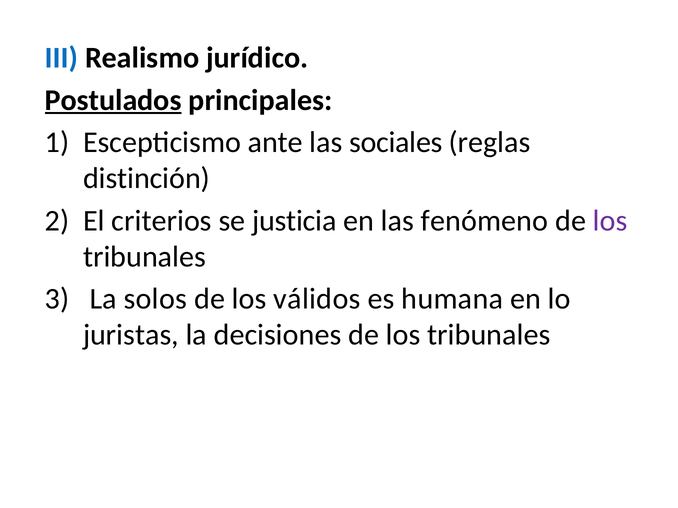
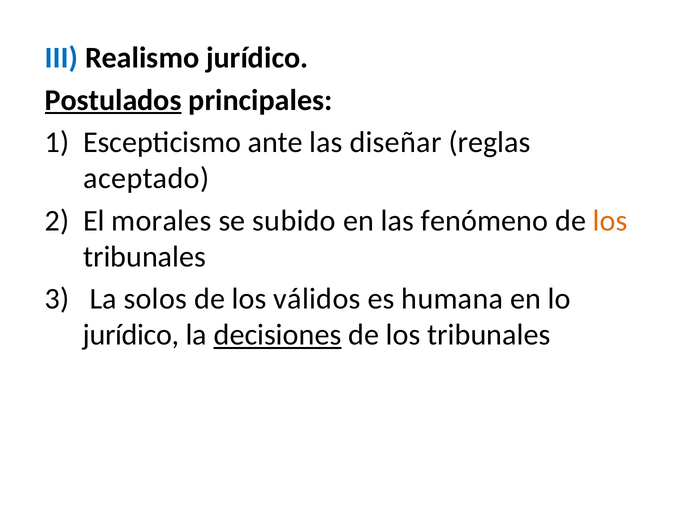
sociales: sociales -> diseñar
distinción: distinción -> aceptado
criterios: criterios -> morales
justicia: justicia -> subido
los at (610, 221) colour: purple -> orange
juristas at (131, 335): juristas -> jurídico
decisiones underline: none -> present
